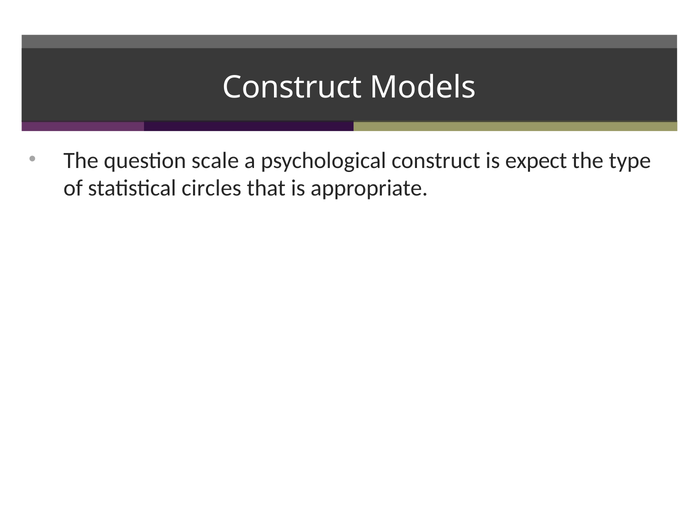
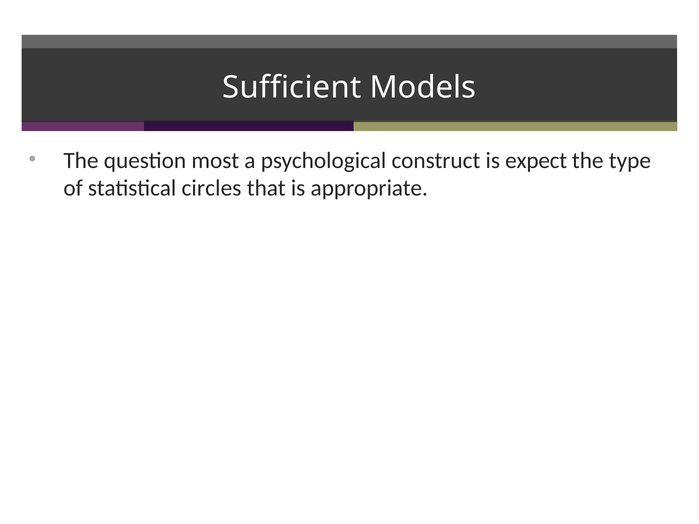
Construct at (292, 87): Construct -> Sufficient
scale: scale -> most
